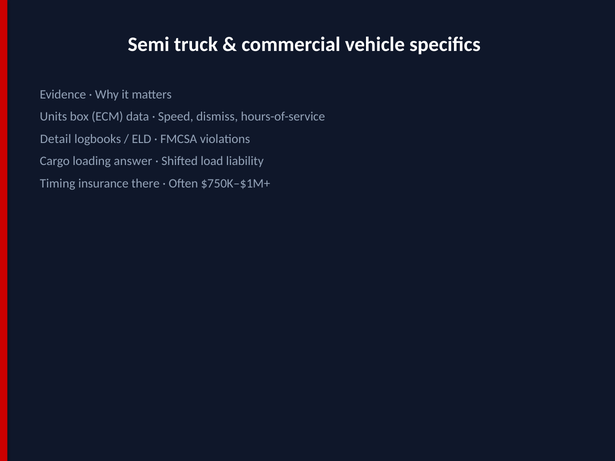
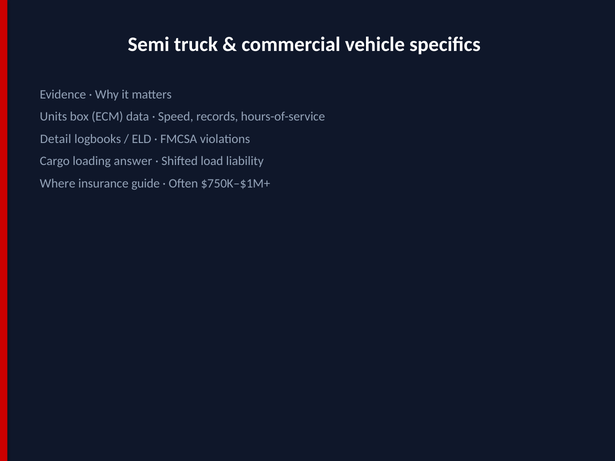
dismiss: dismiss -> records
Timing: Timing -> Where
there: there -> guide
